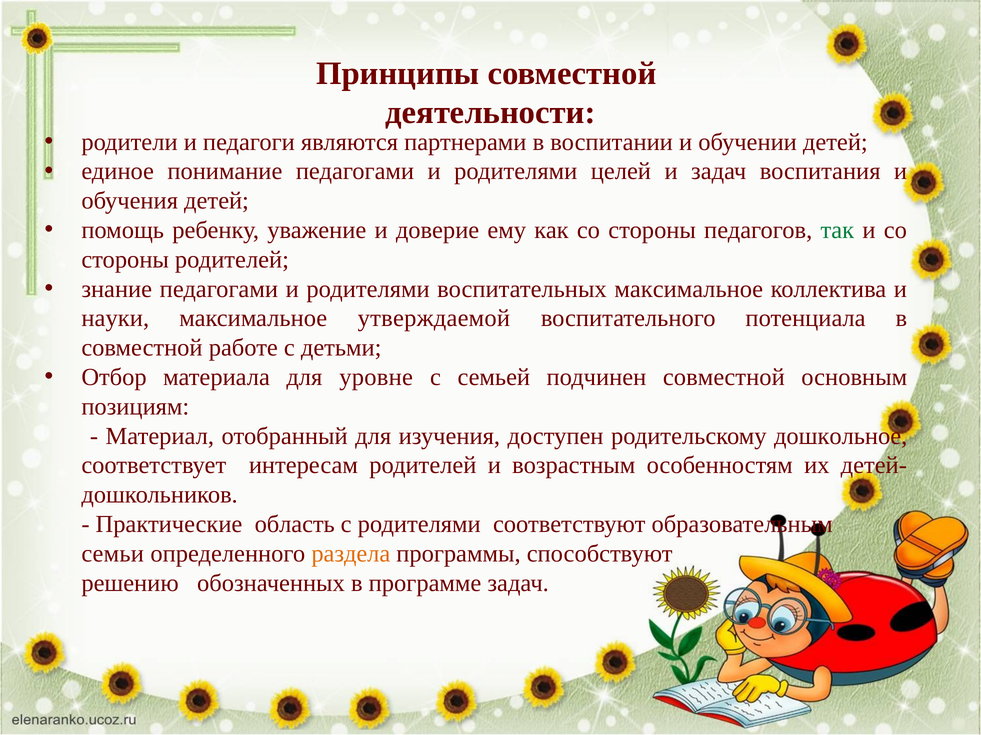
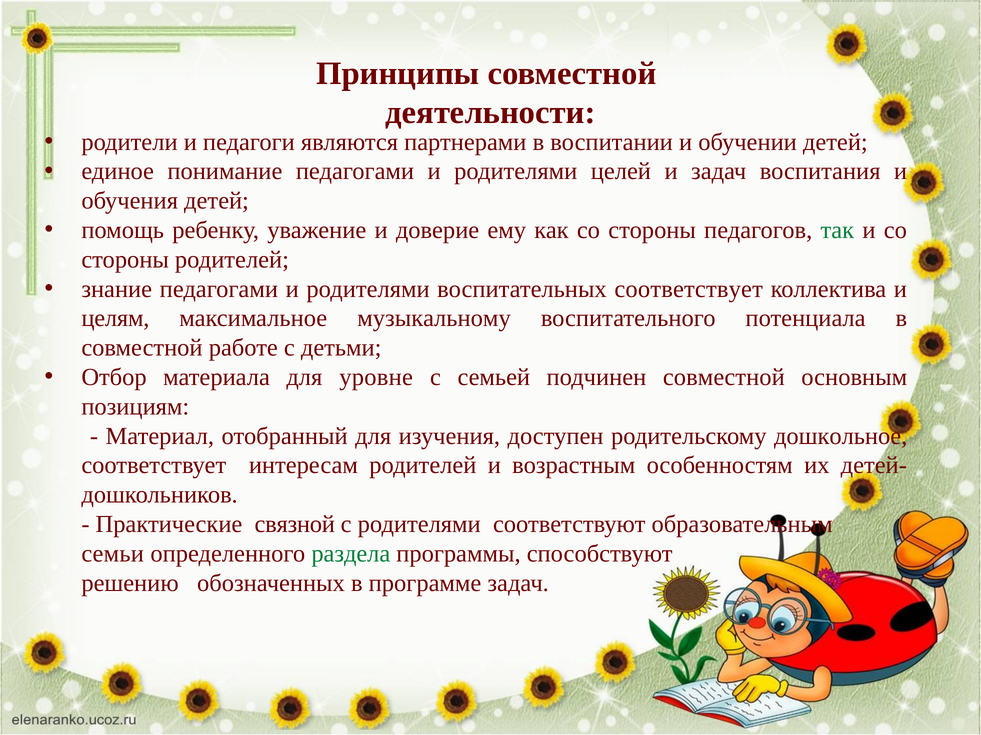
воспитательных максимальное: максимальное -> соответствует
науки: науки -> целям
утверждаемой: утверждаемой -> музыкальному
область: область -> связной
раздела colour: orange -> green
